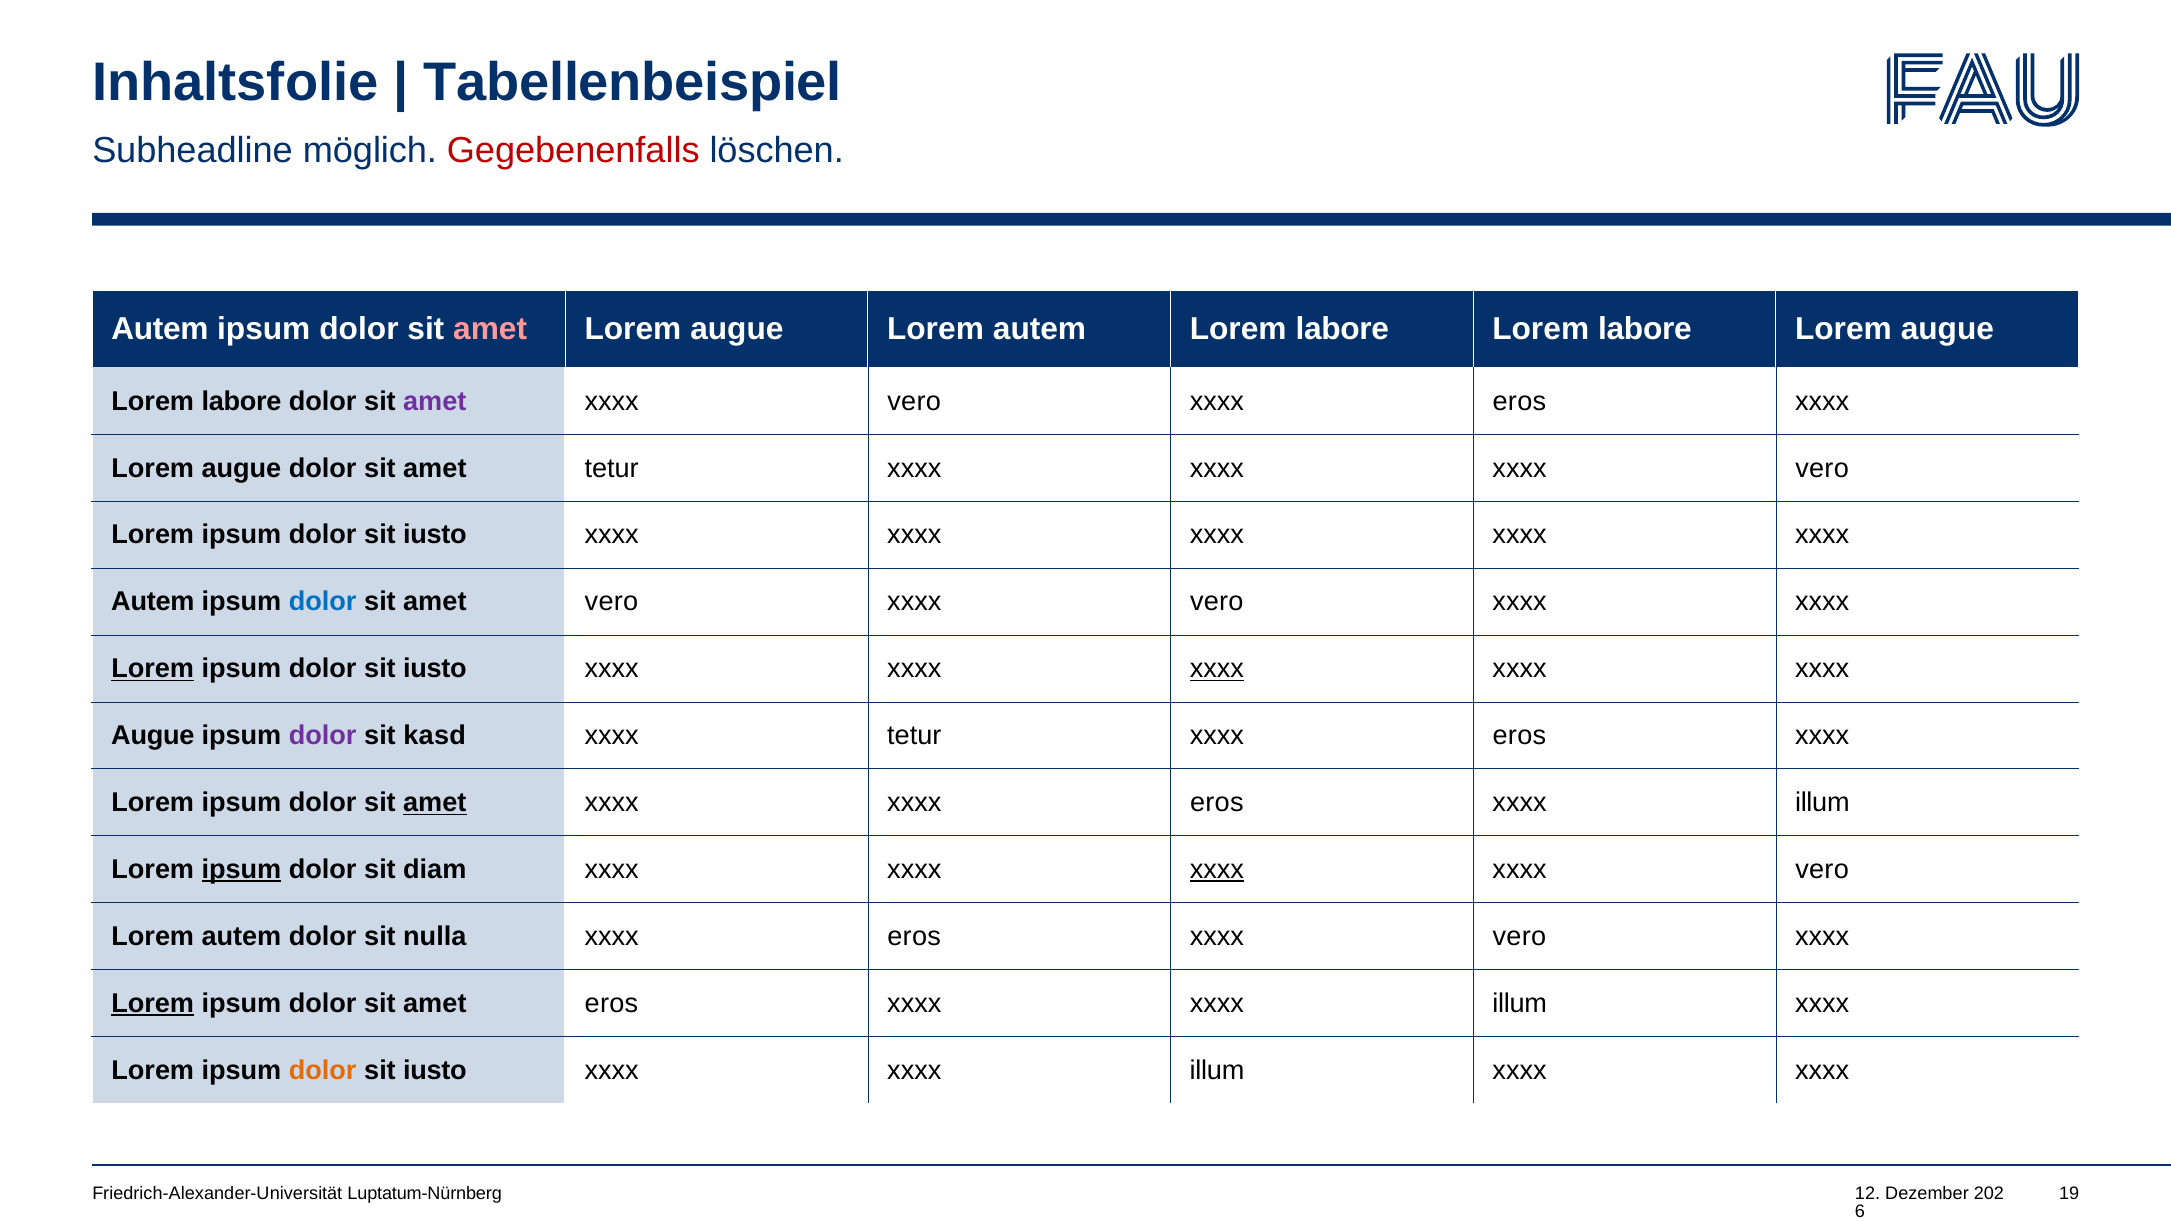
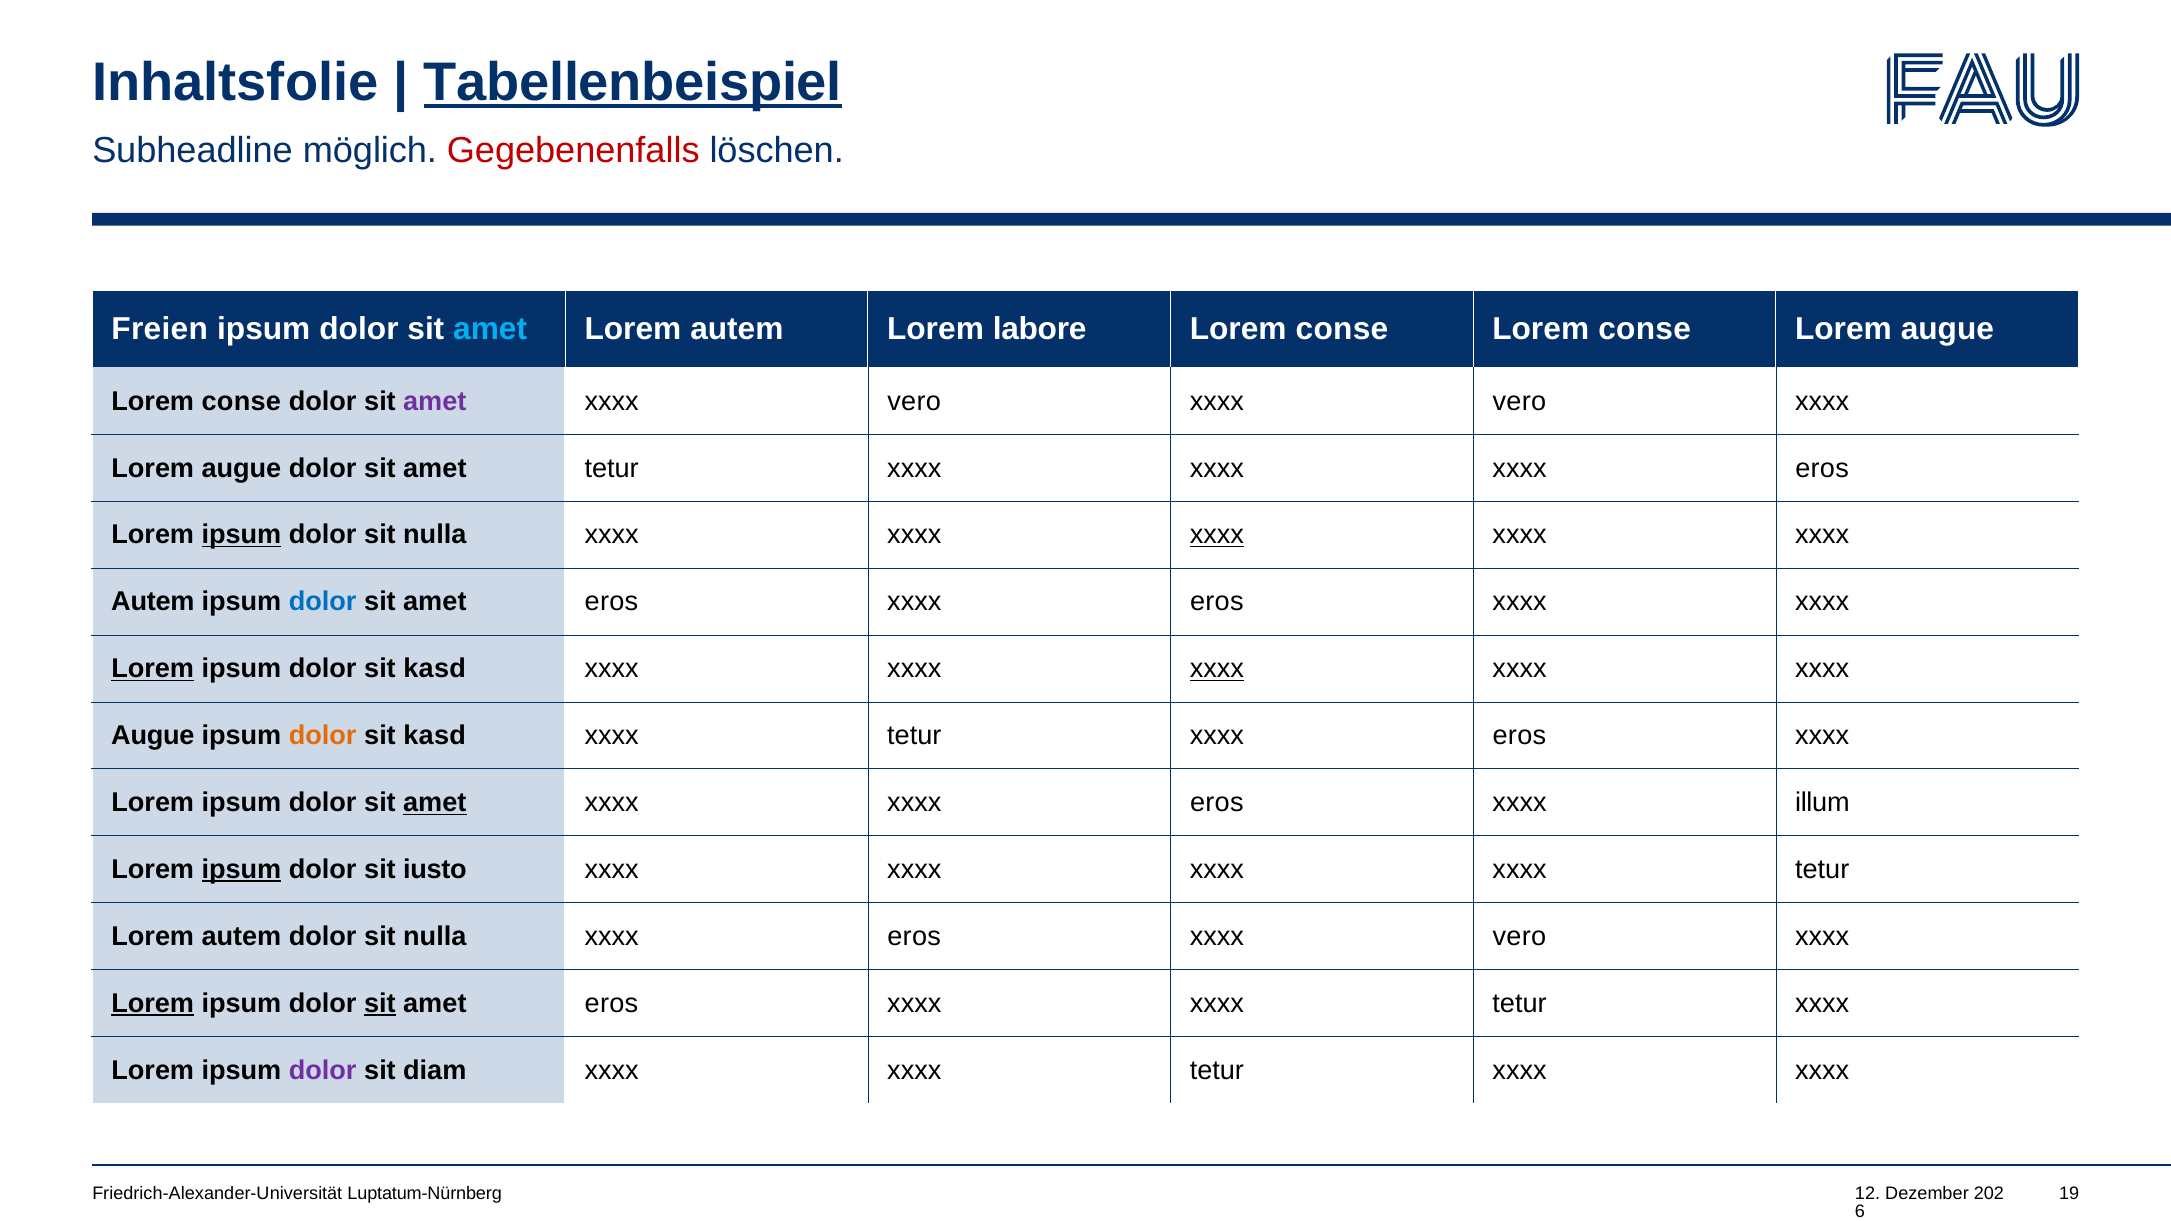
Tabellenbeispiel underline: none -> present
Autem at (160, 329): Autem -> Freien
amet at (490, 329) colour: pink -> light blue
augue at (737, 329): augue -> autem
autem at (1040, 329): autem -> labore
labore at (1342, 329): labore -> conse
labore at (1645, 329): labore -> conse
labore at (242, 401): labore -> conse
eros at (1519, 401): eros -> vero
vero at (1822, 468): vero -> eros
ipsum at (241, 535) underline: none -> present
iusto at (435, 535): iusto -> nulla
xxxx at (1217, 535) underline: none -> present
vero at (612, 602): vero -> eros
vero at (1217, 602): vero -> eros
iusto at (435, 669): iusto -> kasd
dolor at (323, 736) colour: purple -> orange
diam: diam -> iusto
xxxx at (1217, 870) underline: present -> none
vero at (1822, 870): vero -> tetur
sit at (380, 1004) underline: none -> present
illum at (1520, 1004): illum -> tetur
dolor at (323, 1070) colour: orange -> purple
iusto at (435, 1070): iusto -> diam
illum at (1217, 1070): illum -> tetur
